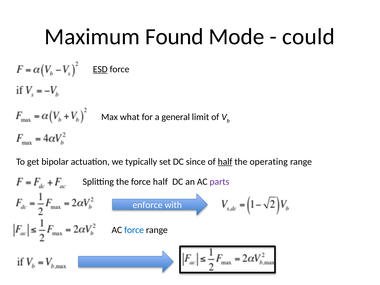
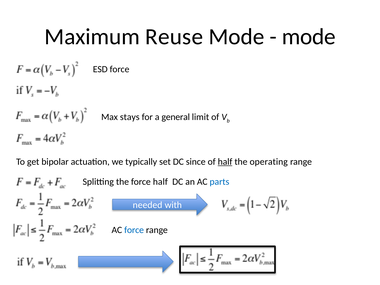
Found: Found -> Reuse
could at (308, 37): could -> mode
ESD underline: present -> none
what: what -> stays
parts colour: purple -> blue
enforce: enforce -> needed
